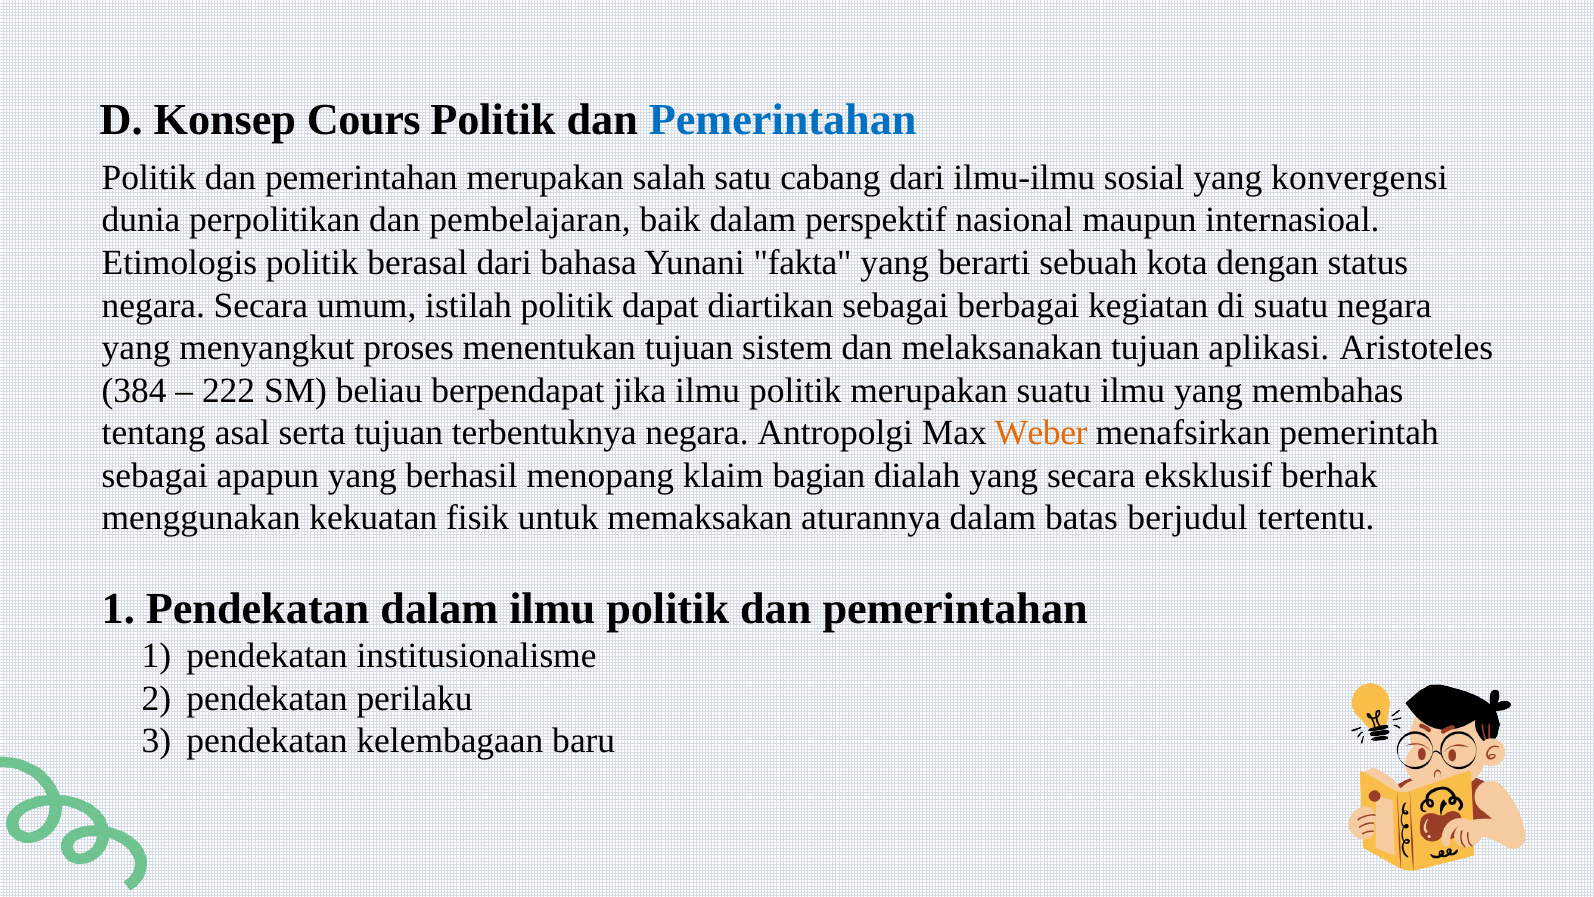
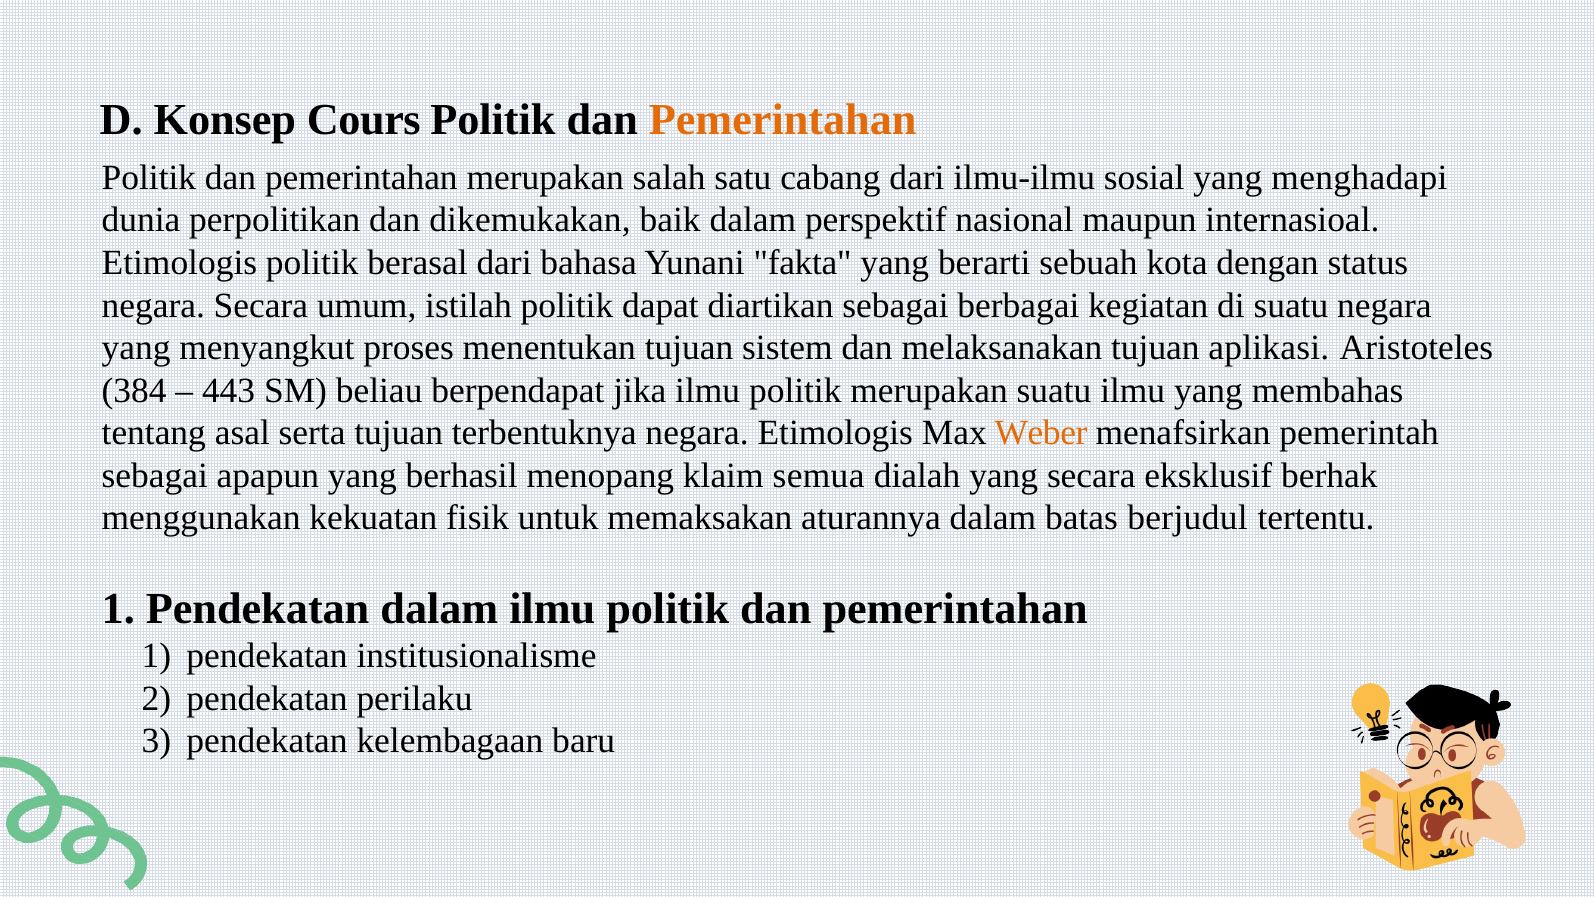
Pemerintahan at (783, 119) colour: blue -> orange
konvergensi: konvergensi -> menghadapi
pembelajaran: pembelajaran -> dikemukakan
222: 222 -> 443
negara Antropolgi: Antropolgi -> Etimologis
bagian: bagian -> semua
